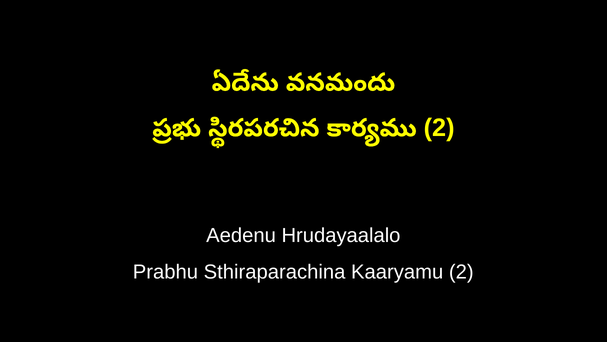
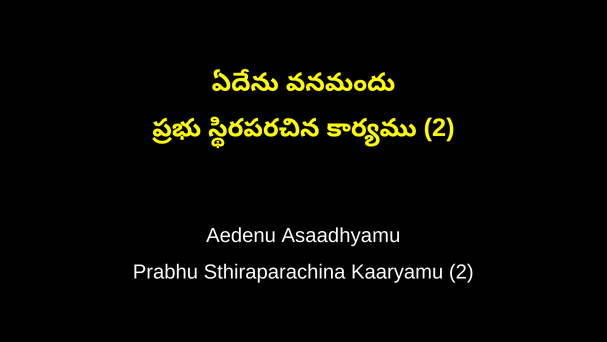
Hrudayaalalo: Hrudayaalalo -> Asaadhyamu
